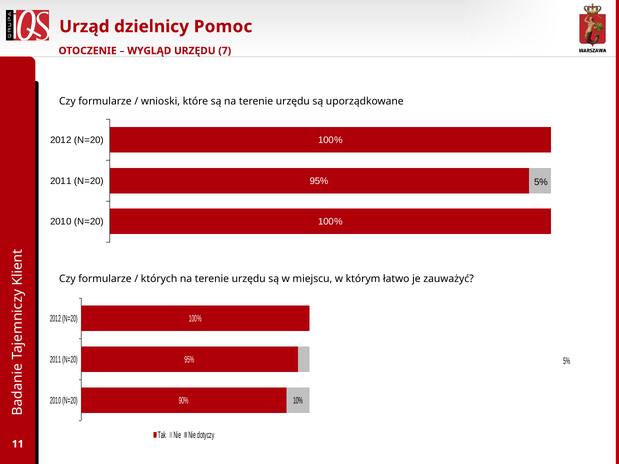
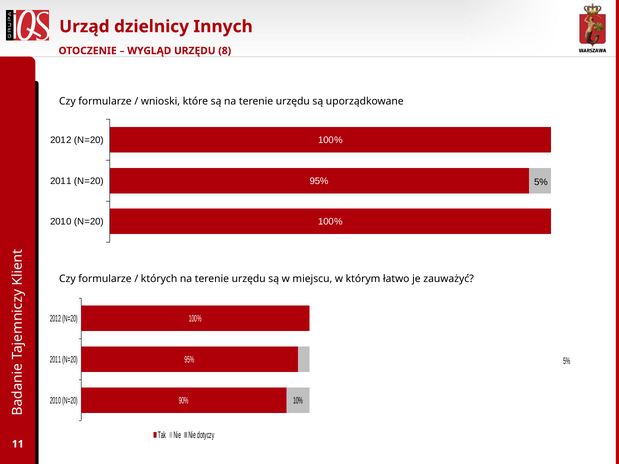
Pomoc: Pomoc -> Innych
7: 7 -> 8
